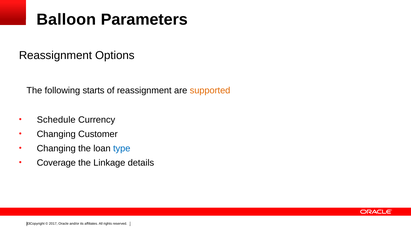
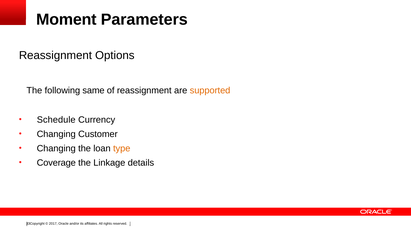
Balloon: Balloon -> Moment
starts: starts -> same
type colour: blue -> orange
